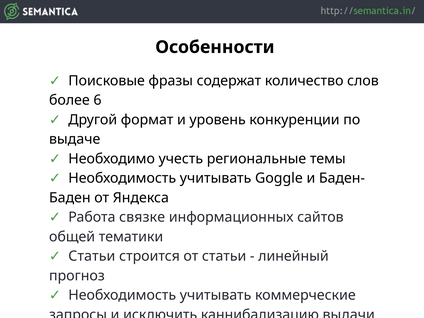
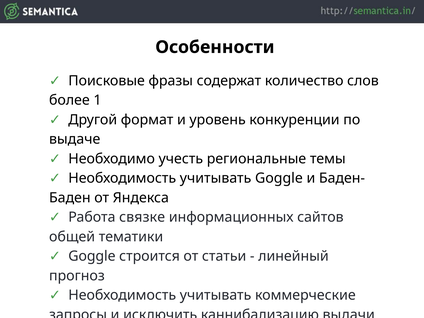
6: 6 -> 1
Статьи at (92, 256): Статьи -> Goggle
